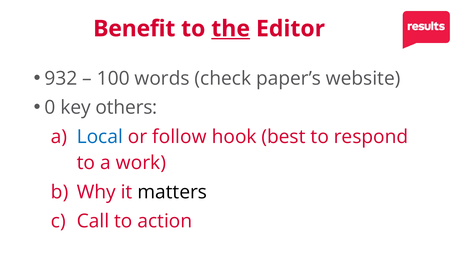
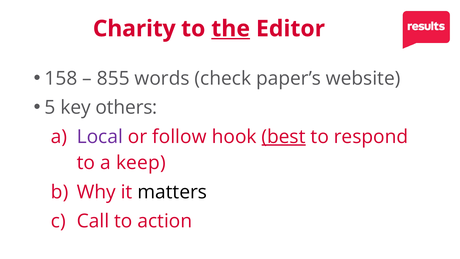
Benefit: Benefit -> Charity
932: 932 -> 158
100: 100 -> 855
0: 0 -> 5
Local colour: blue -> purple
best underline: none -> present
work: work -> keep
